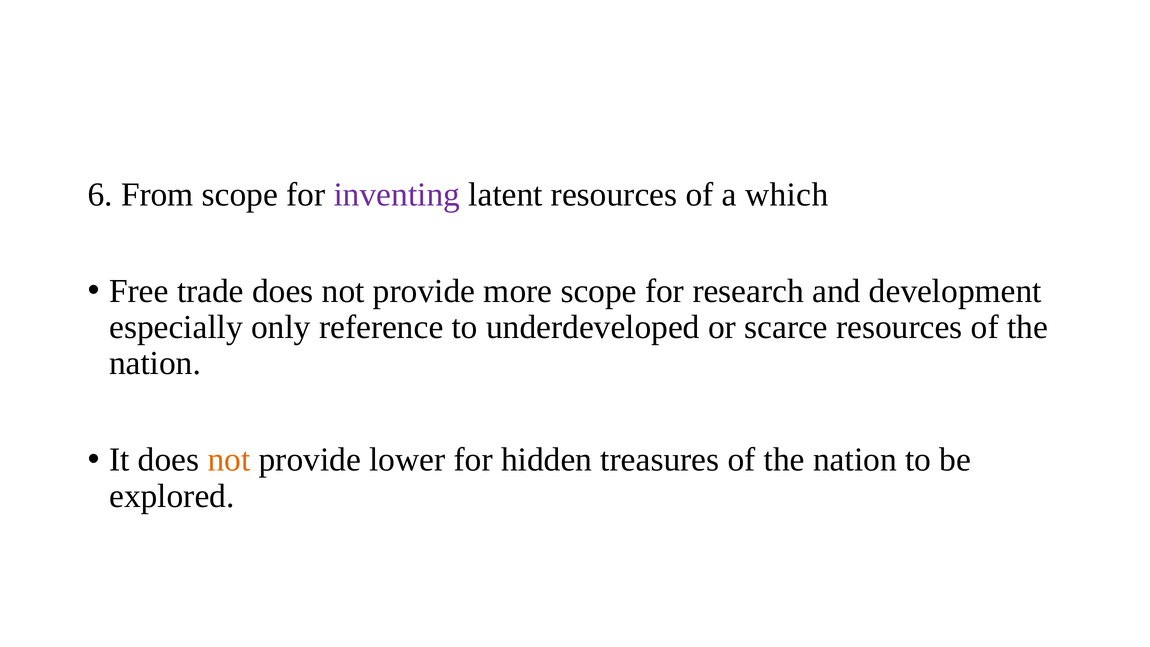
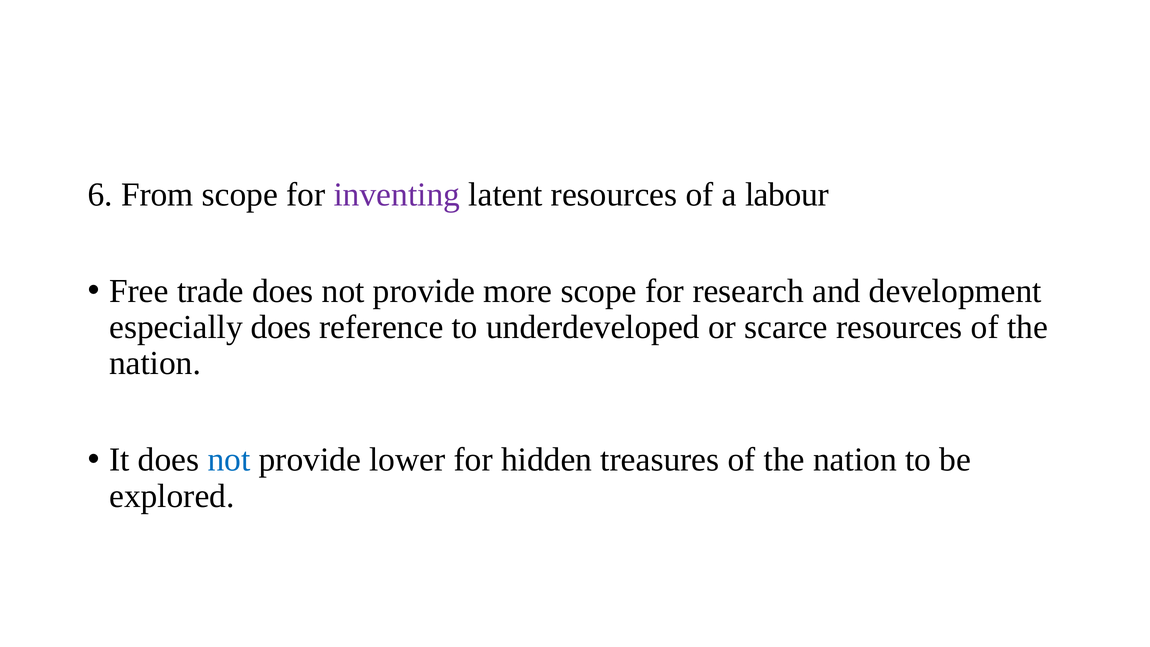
which: which -> labour
especially only: only -> does
not at (229, 460) colour: orange -> blue
